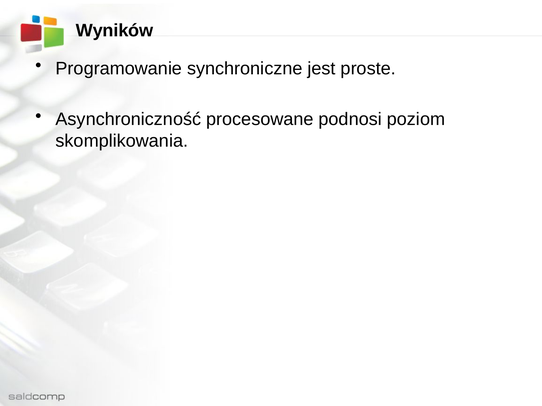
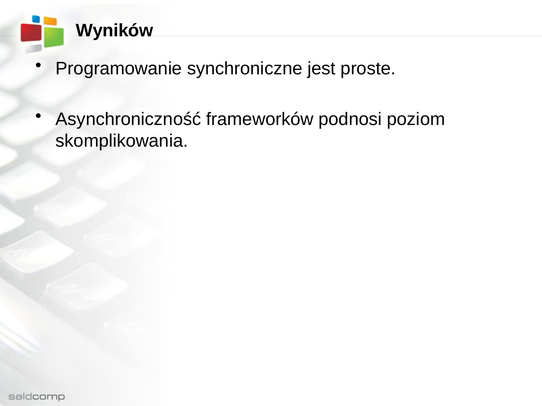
procesowane: procesowane -> frameworków
